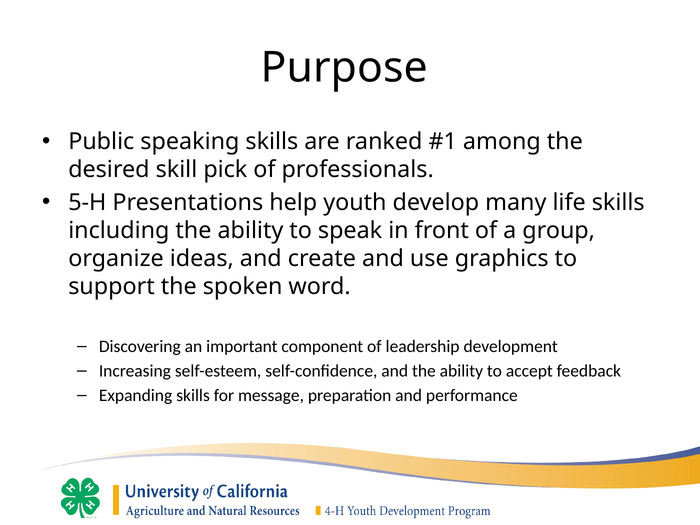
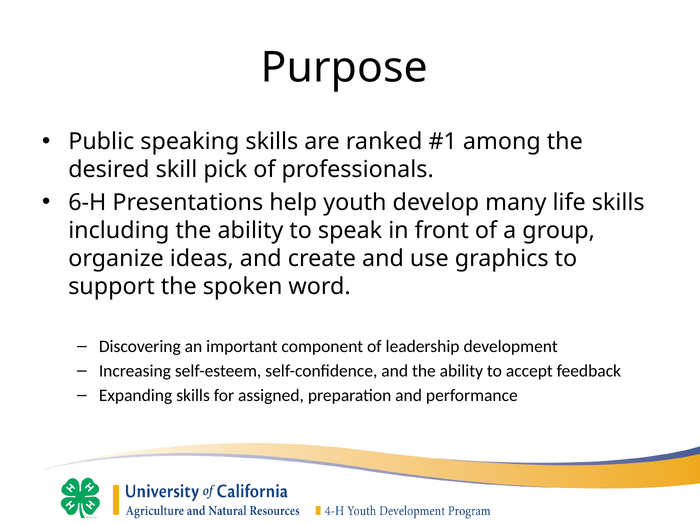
5-H: 5-H -> 6-H
message: message -> assigned
